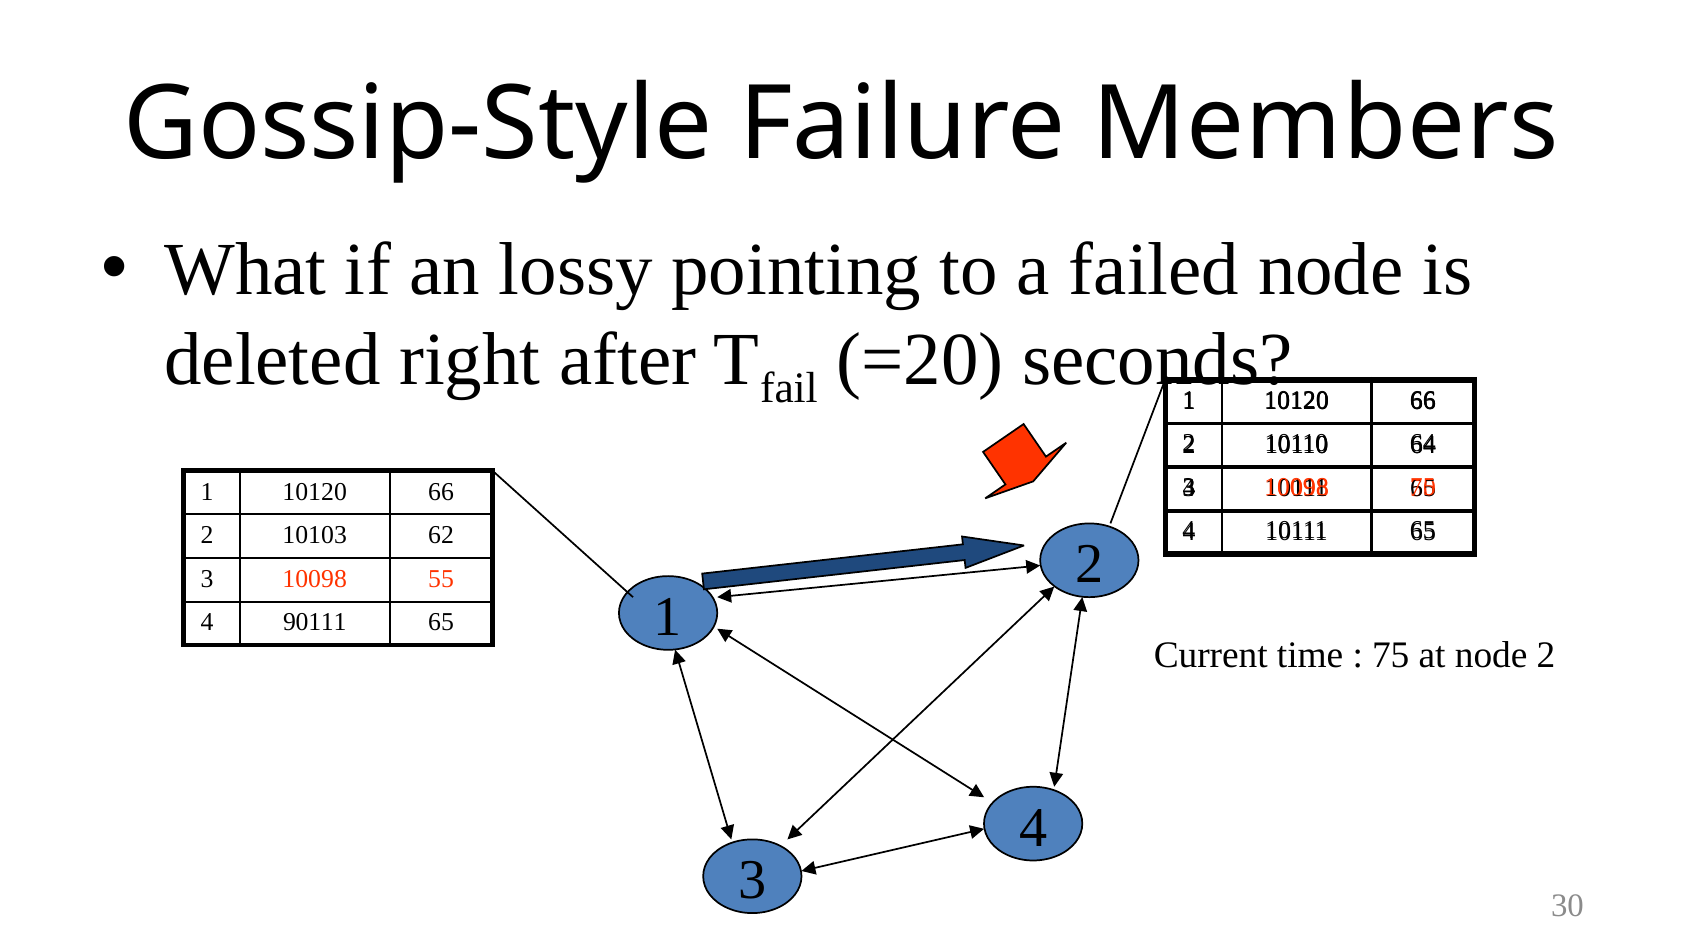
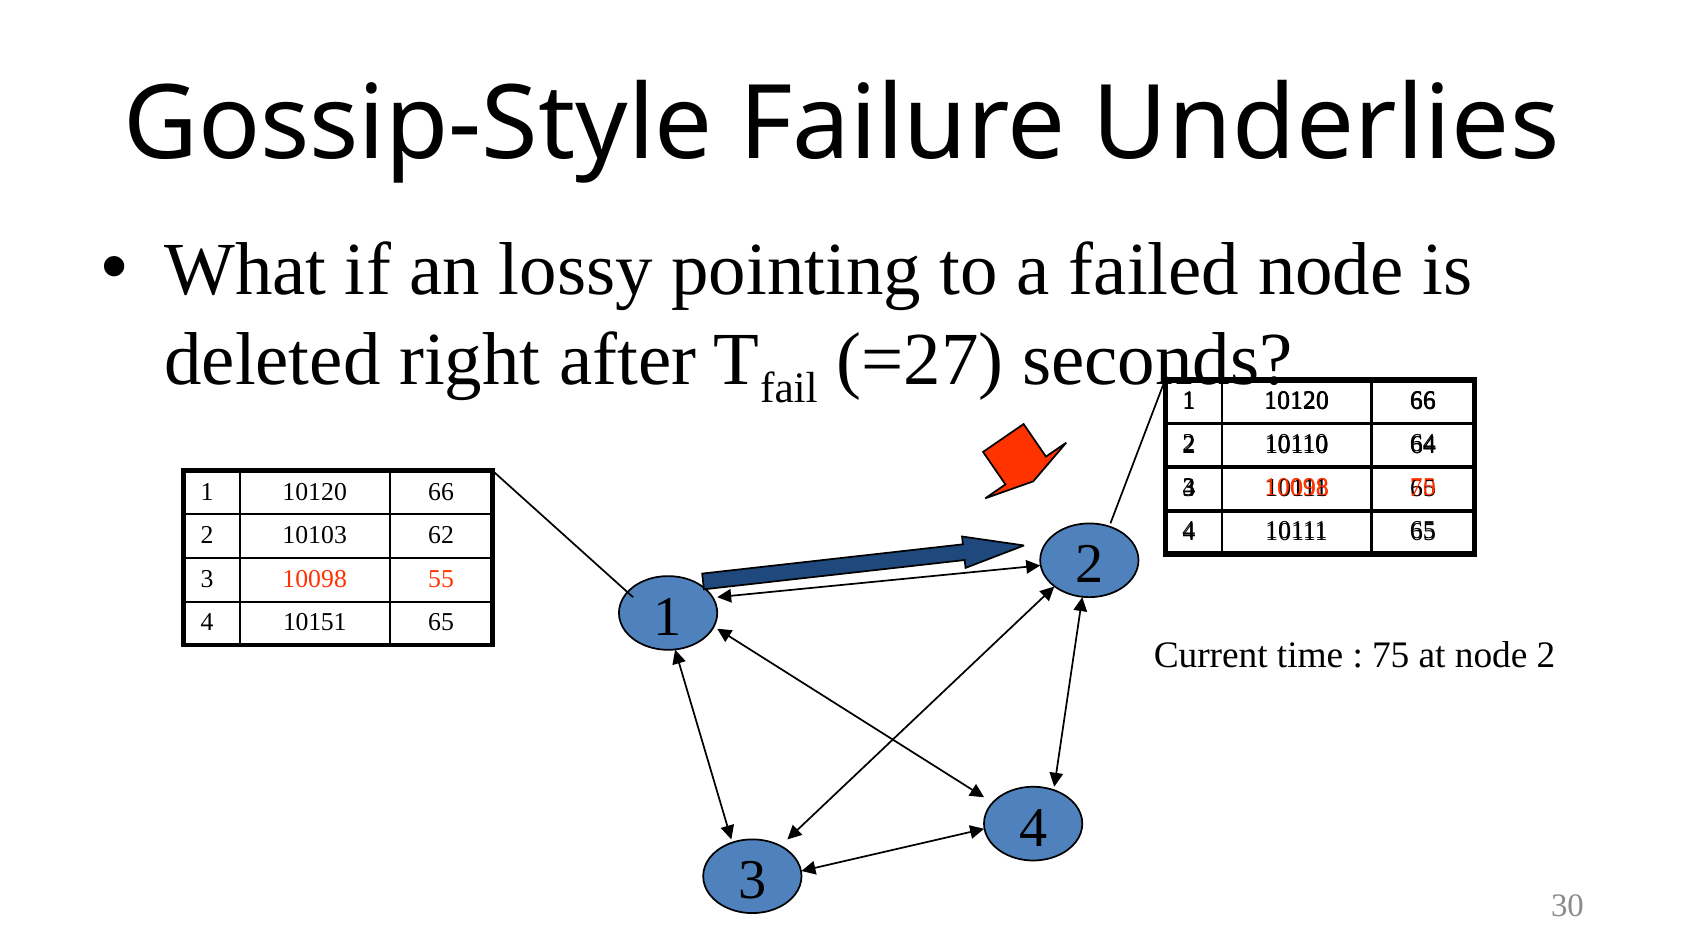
Members: Members -> Underlies
=20: =20 -> =27
90111: 90111 -> 10151
